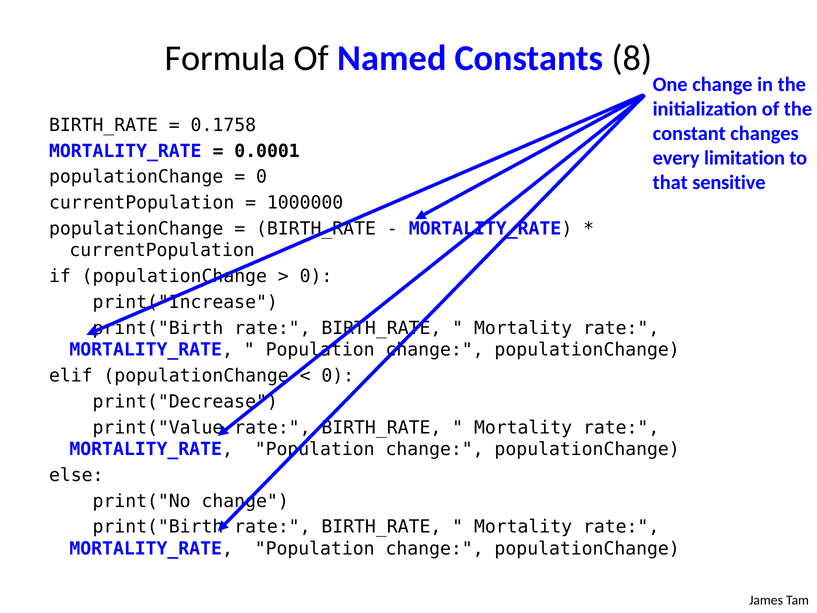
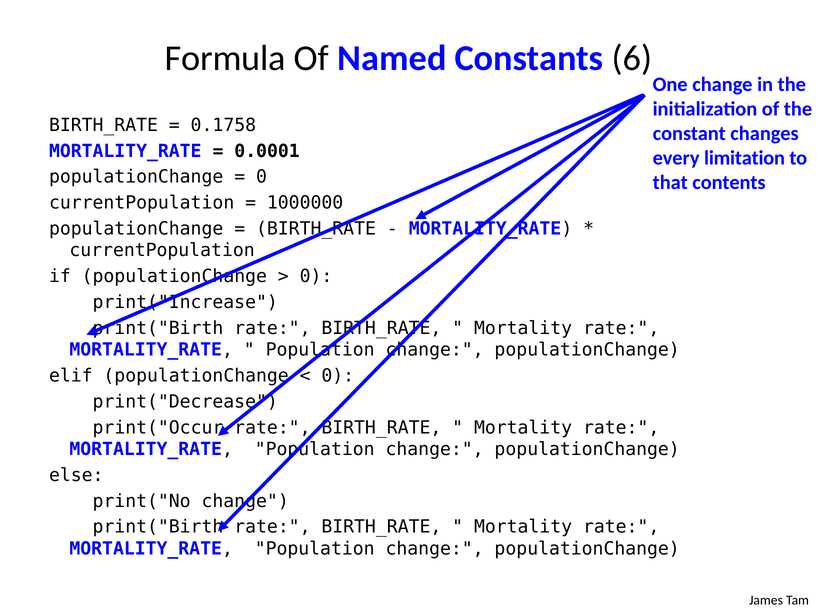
8: 8 -> 6
sensitive: sensitive -> contents
print("Value: print("Value -> print("Occur
